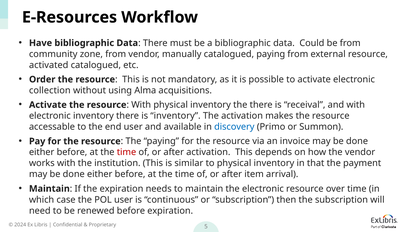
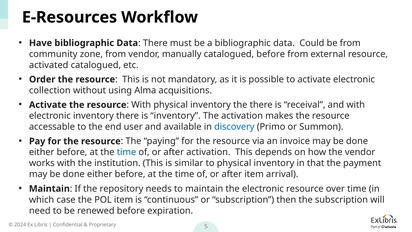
catalogued paying: paying -> before
time at (127, 152) colour: red -> blue
the expiration: expiration -> repository
POL user: user -> item
